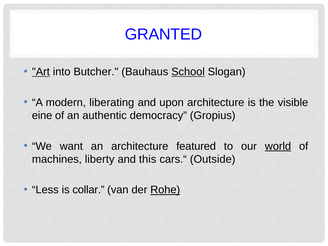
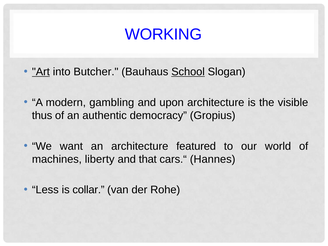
GRANTED: GRANTED -> WORKING
liberating: liberating -> gambling
eine: eine -> thus
world underline: present -> none
this: this -> that
Outside: Outside -> Hannes
Rohe underline: present -> none
